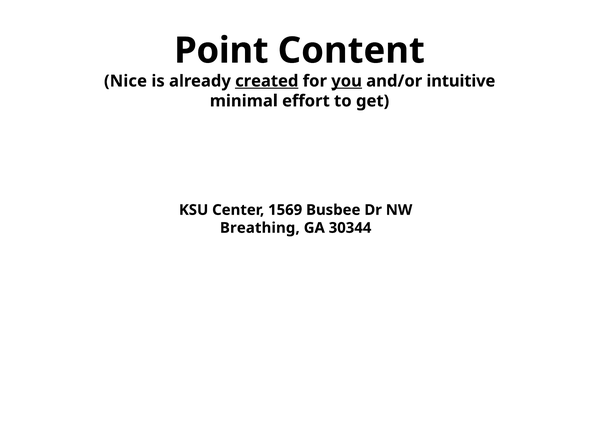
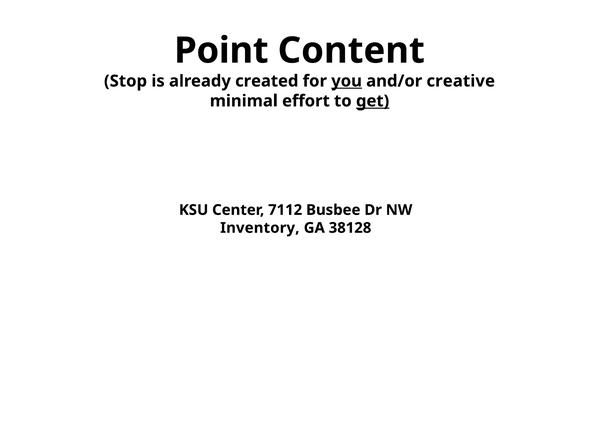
Nice: Nice -> Stop
created underline: present -> none
intuitive: intuitive -> creative
get underline: none -> present
1569: 1569 -> 7112
Breathing: Breathing -> Inventory
30344: 30344 -> 38128
